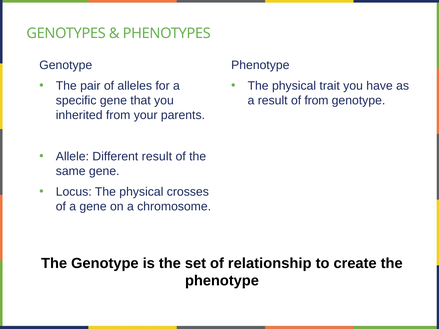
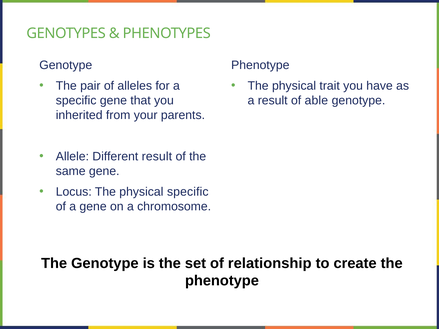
of from: from -> able
physical crosses: crosses -> specific
